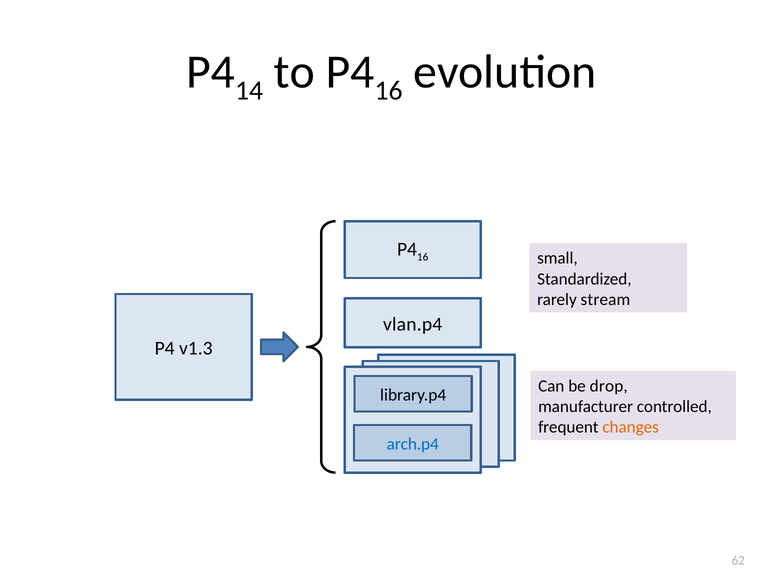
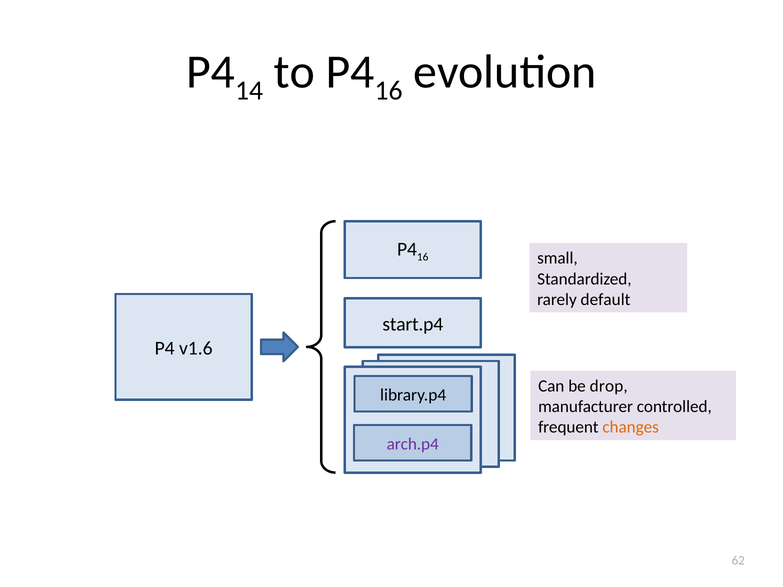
stream: stream -> default
vlan.p4: vlan.p4 -> start.p4
v1.3: v1.3 -> v1.6
arch.p4 colour: blue -> purple
